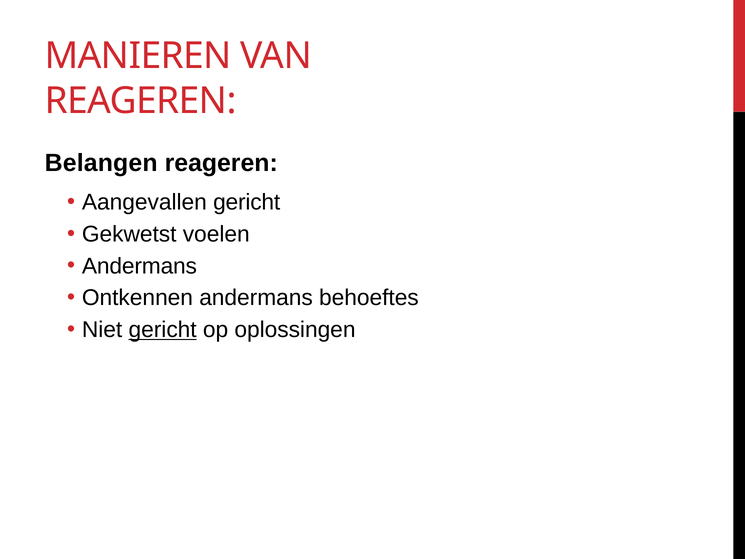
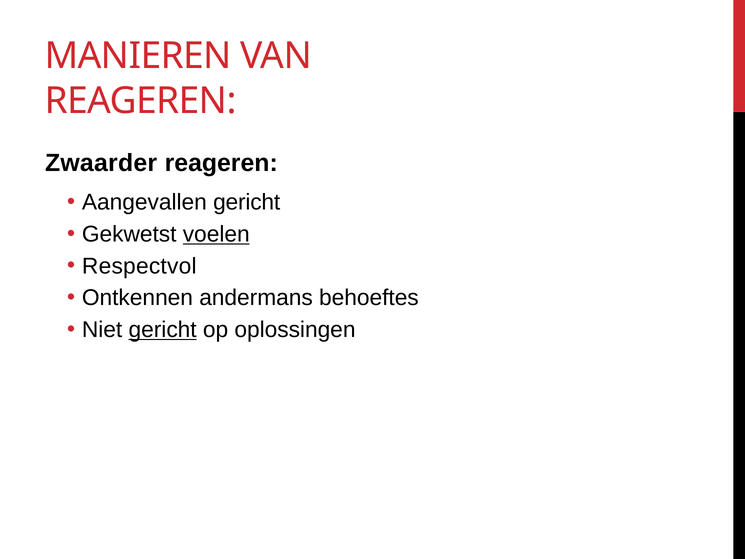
Belangen: Belangen -> Zwaarder
voelen underline: none -> present
Andermans at (139, 266): Andermans -> Respectvol
